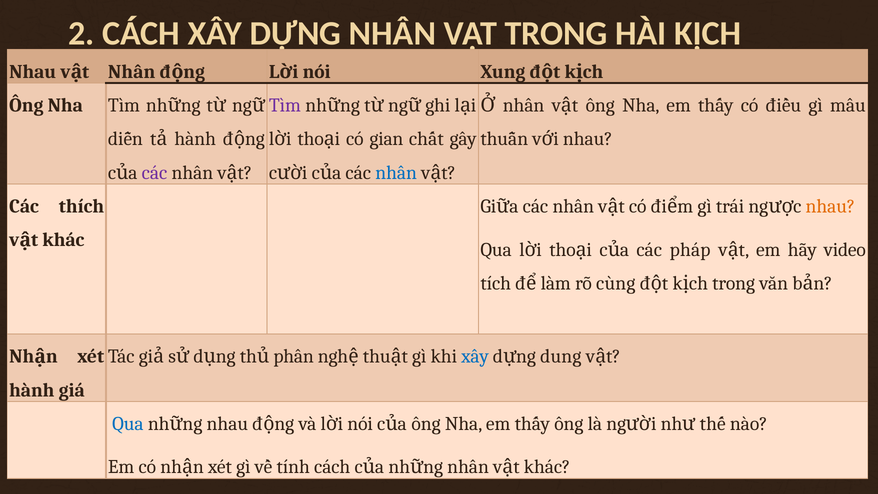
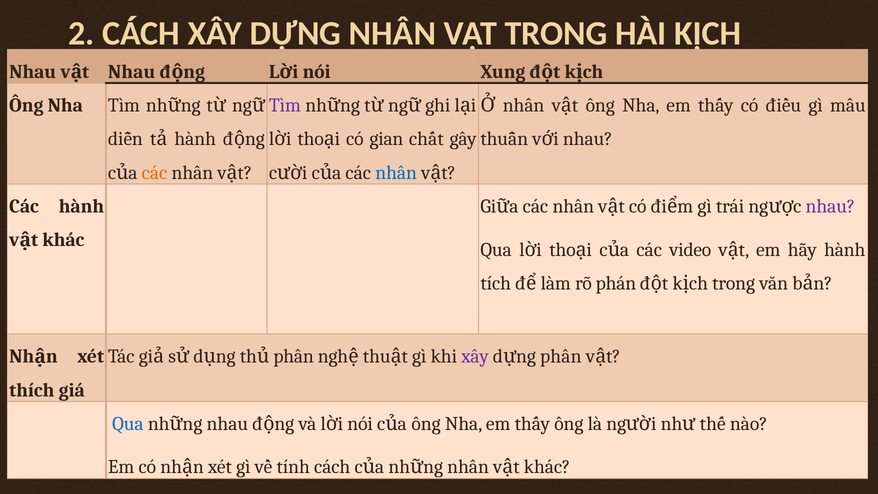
Nhân at (132, 72): Nhân -> Nhau
các at (155, 173) colour: purple -> orange
Các thích: thích -> hành
nhau at (830, 206) colour: orange -> purple
pháp: pháp -> video
hãy video: video -> hành
cùng: cùng -> phán
xây at (475, 356) colour: blue -> purple
dung at (561, 356): dung -> phân
hành at (32, 390): hành -> thích
